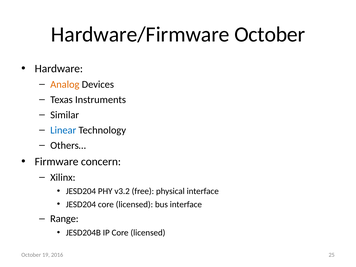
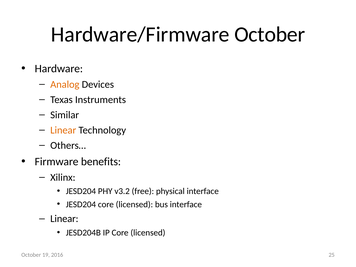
Linear at (63, 130) colour: blue -> orange
concern: concern -> benefits
Range at (64, 219): Range -> Linear
